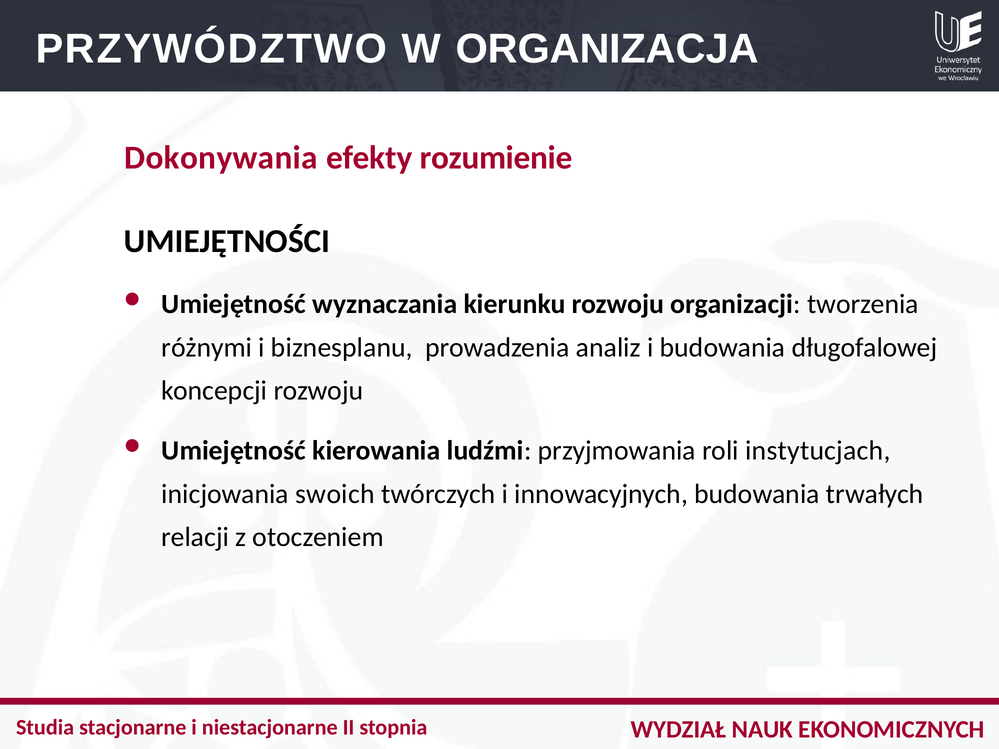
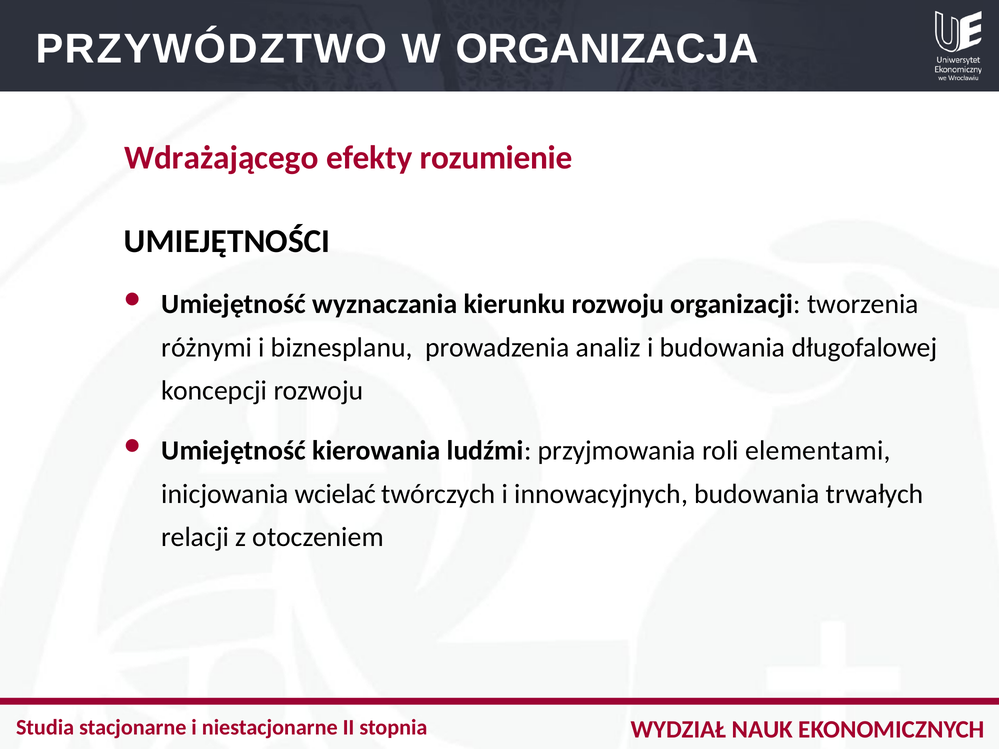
Dokonywania: Dokonywania -> Wdrażającego
instytucjach: instytucjach -> elementami
swoich: swoich -> wcielać
